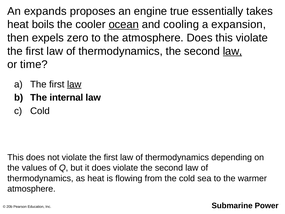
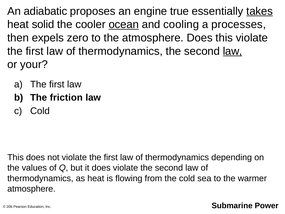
expands: expands -> adiabatic
takes underline: none -> present
boils: boils -> solid
expansion: expansion -> processes
time: time -> your
law at (74, 84) underline: present -> none
internal: internal -> friction
